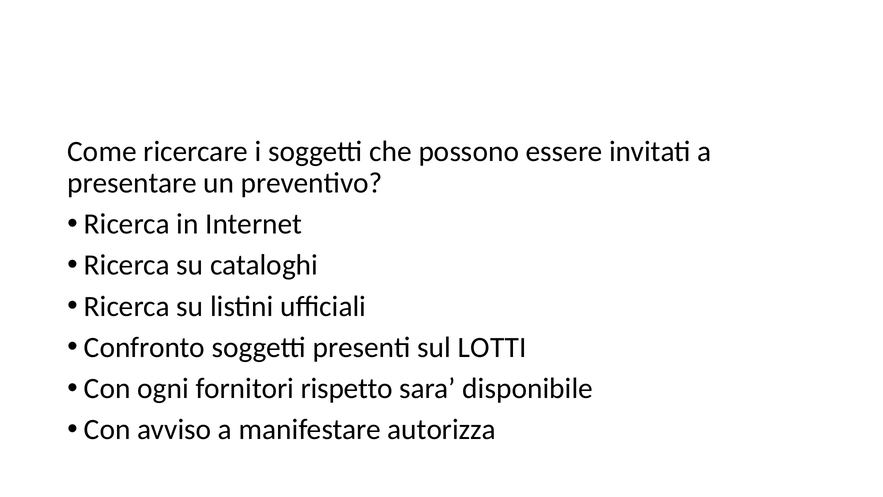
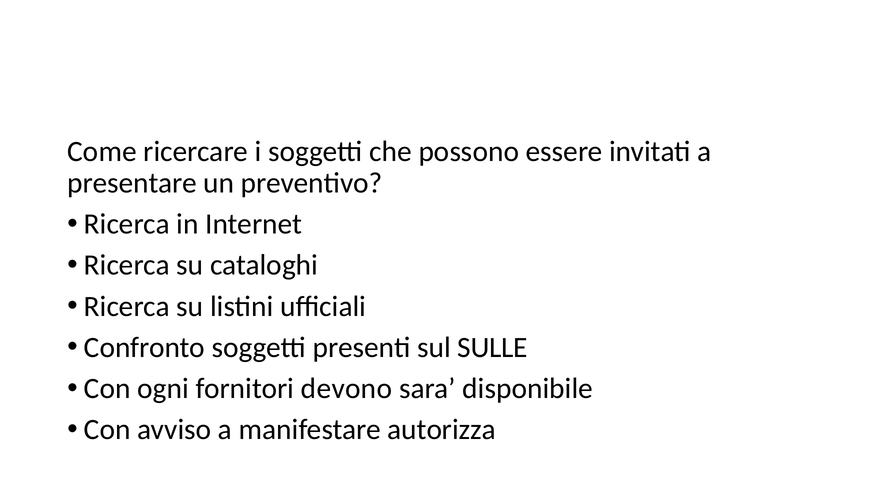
LOTTI: LOTTI -> SULLE
rispetto: rispetto -> devono
